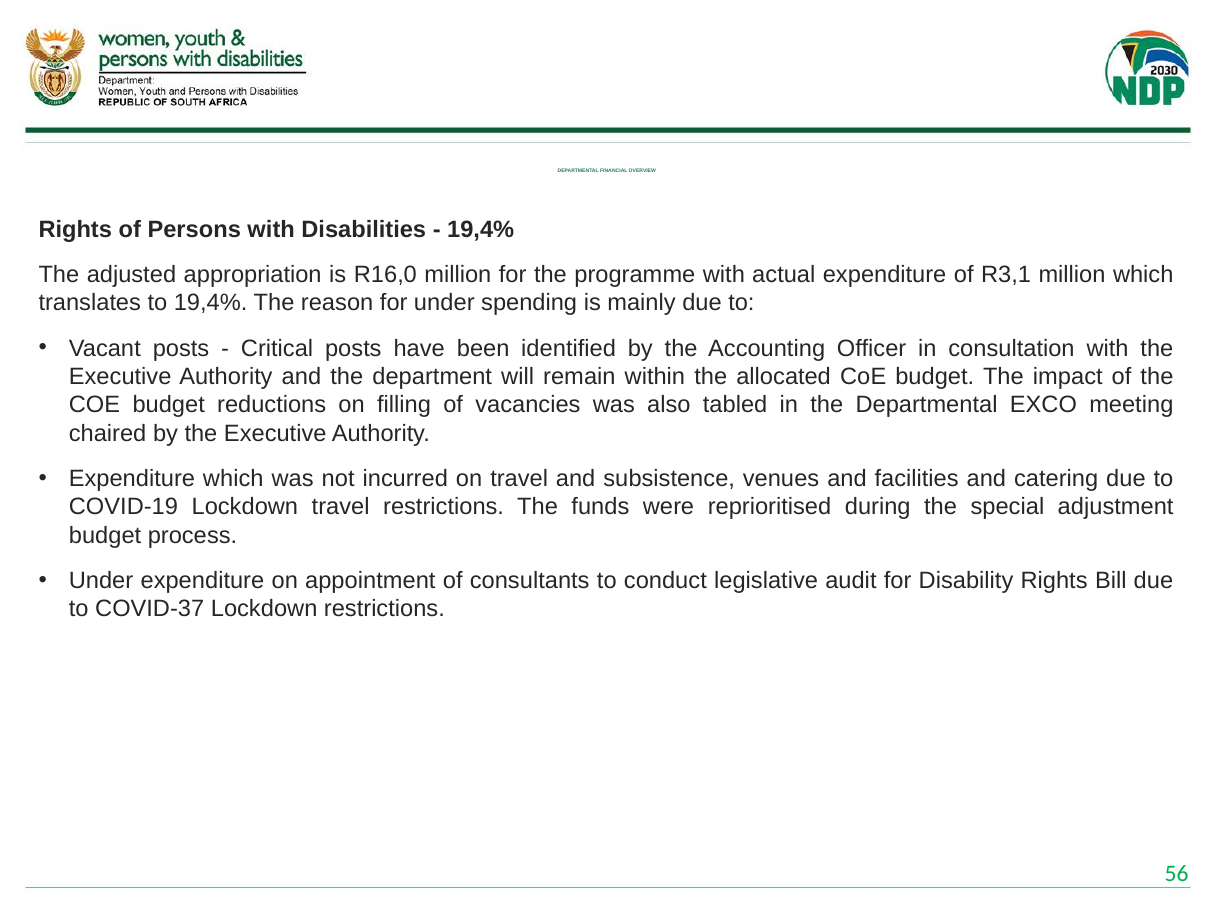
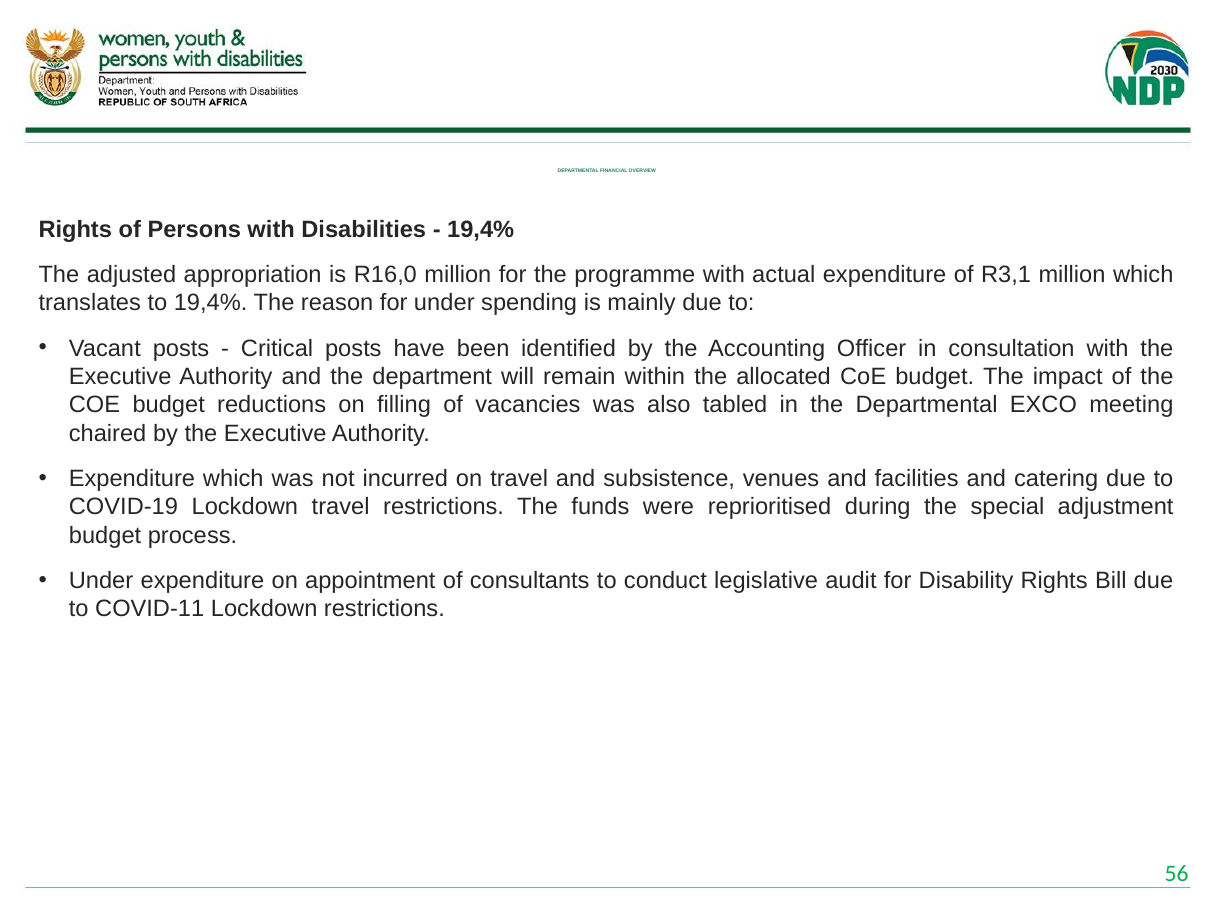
COVID-37: COVID-37 -> COVID-11
